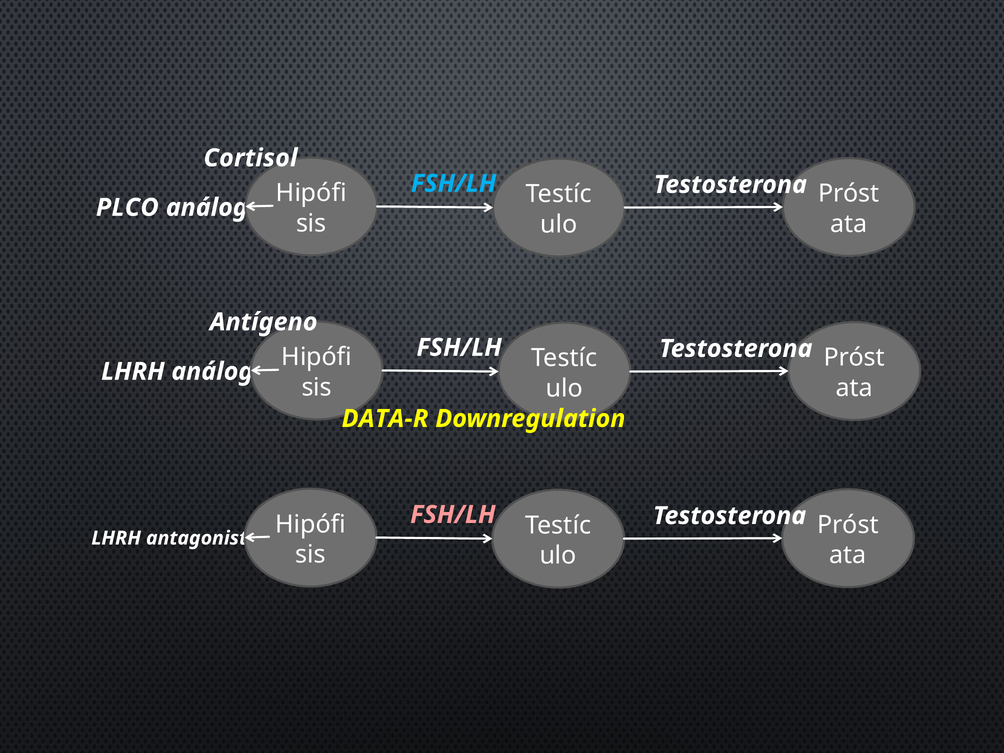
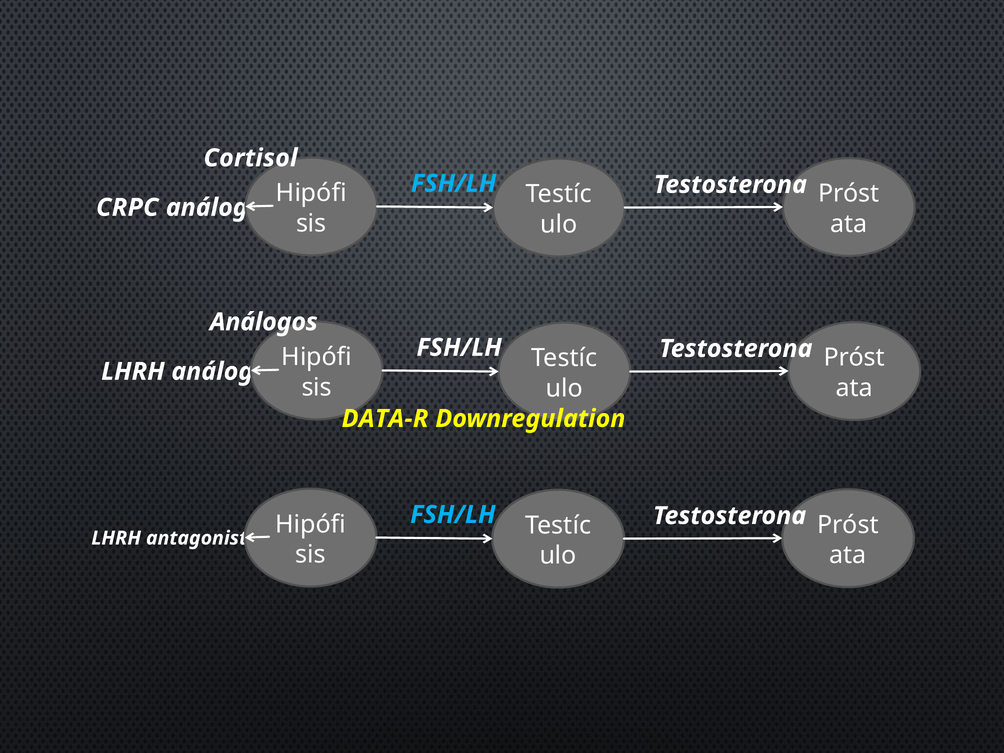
PLCO: PLCO -> CRPC
Antígeno: Antígeno -> Análogos
FSH/LH at (453, 515) colour: pink -> light blue
